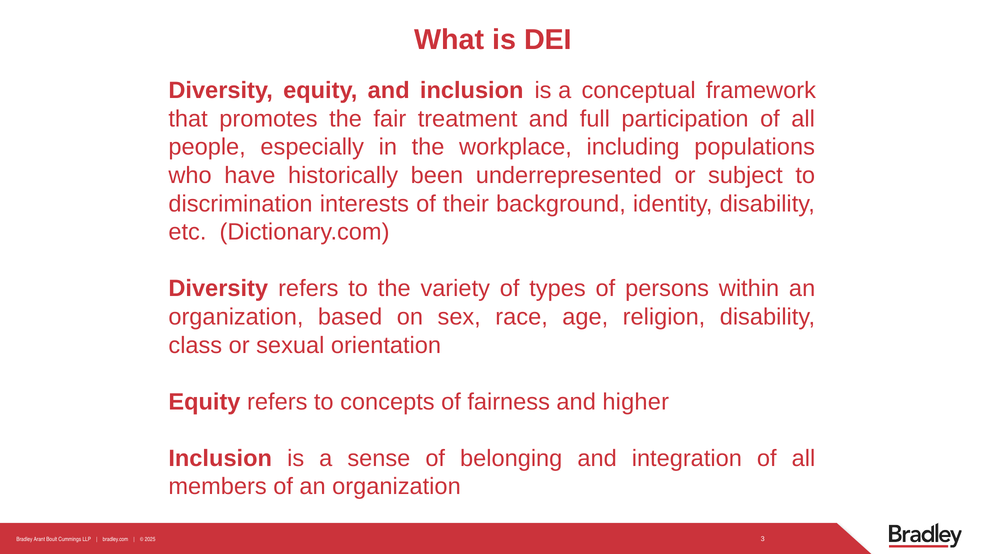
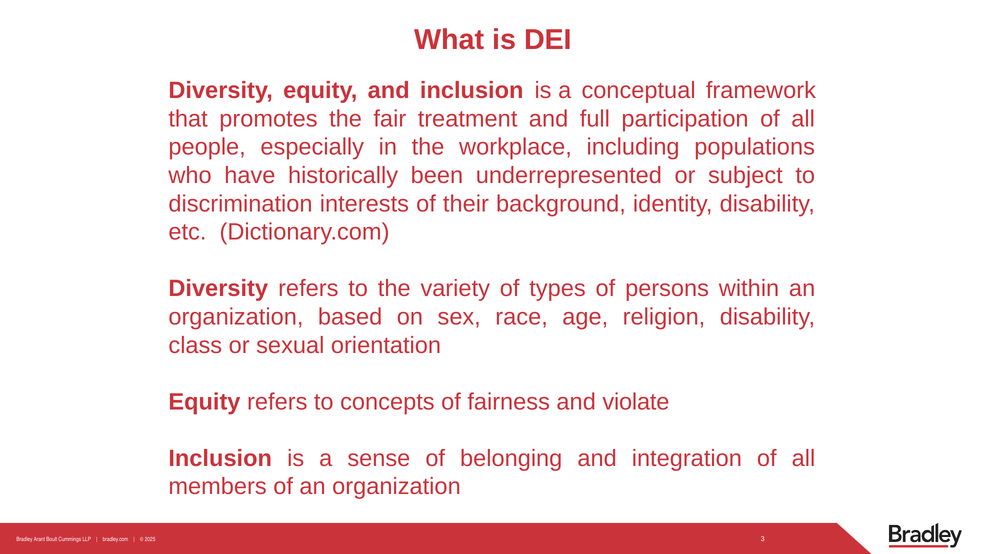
higher: higher -> violate
